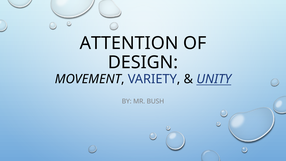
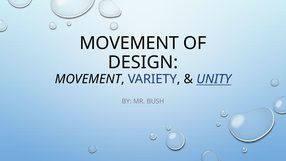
ATTENTION at (129, 43): ATTENTION -> MOVEMENT
